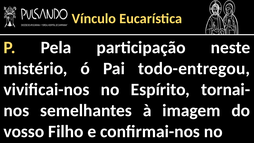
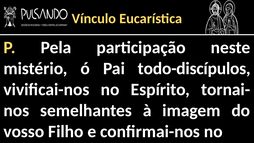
todo-entregou: todo-entregou -> todo-discípulos
